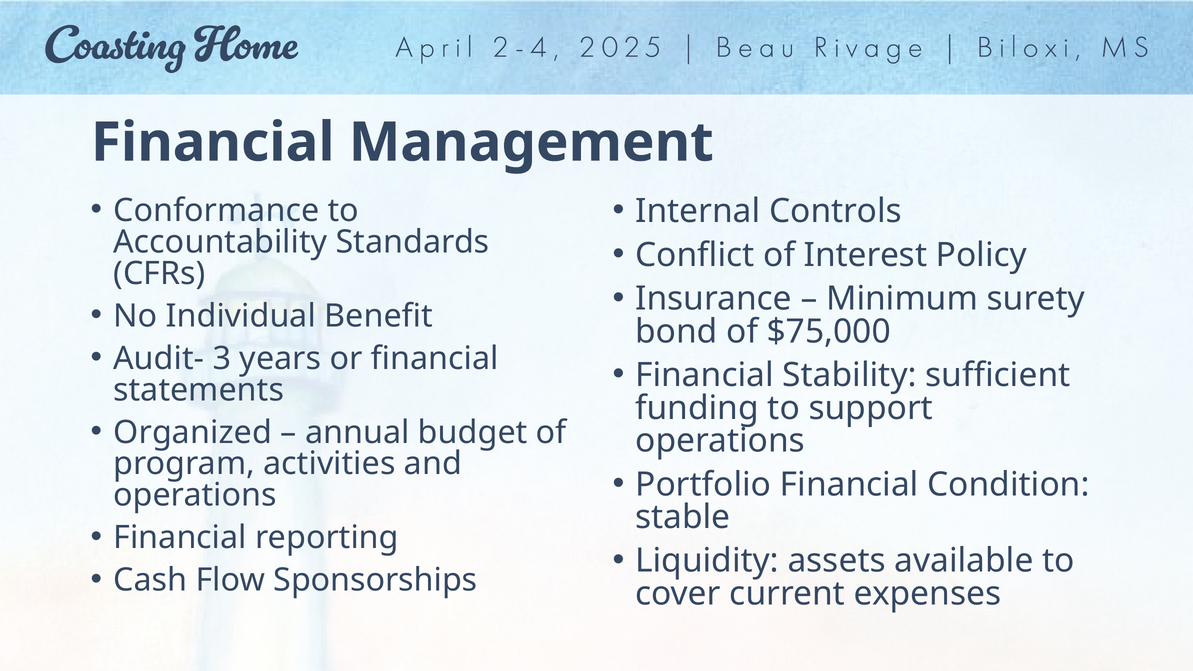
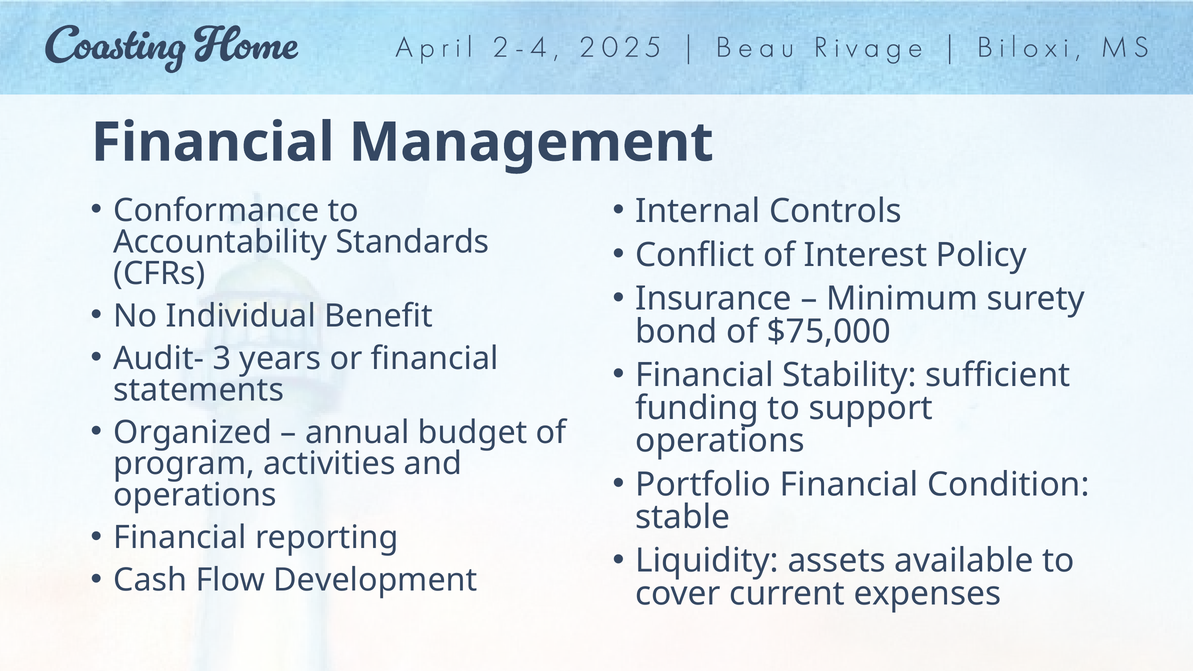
Sponsorships: Sponsorships -> Development
